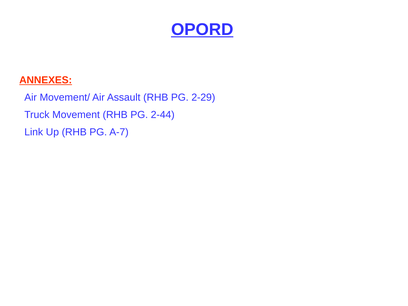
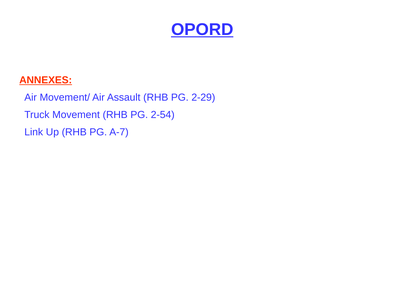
2-44: 2-44 -> 2-54
